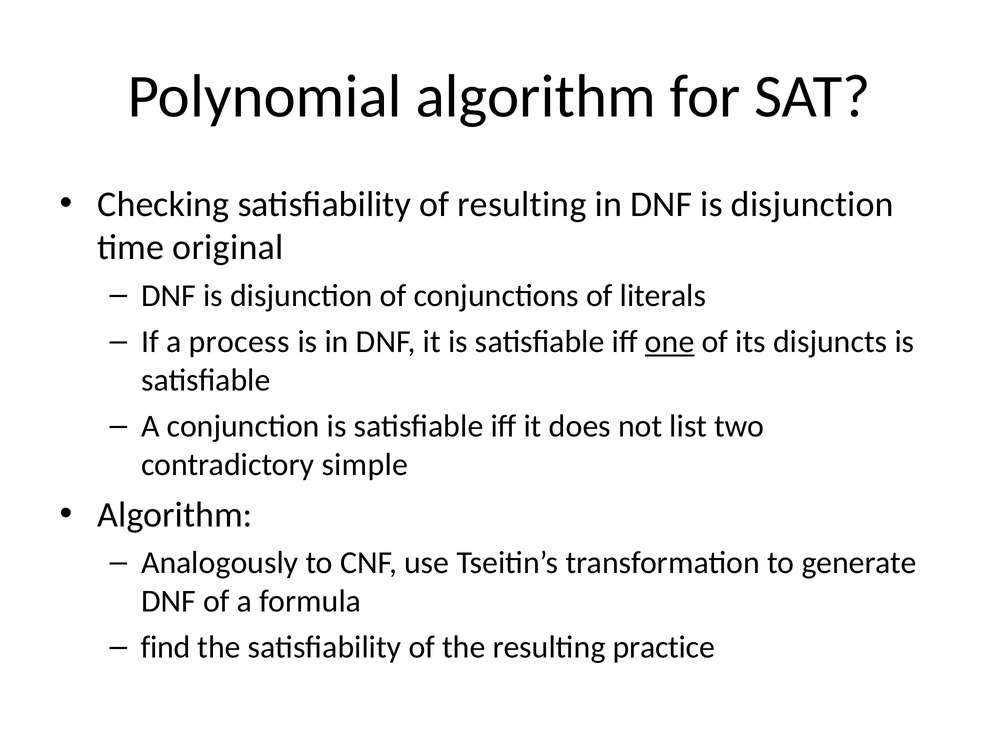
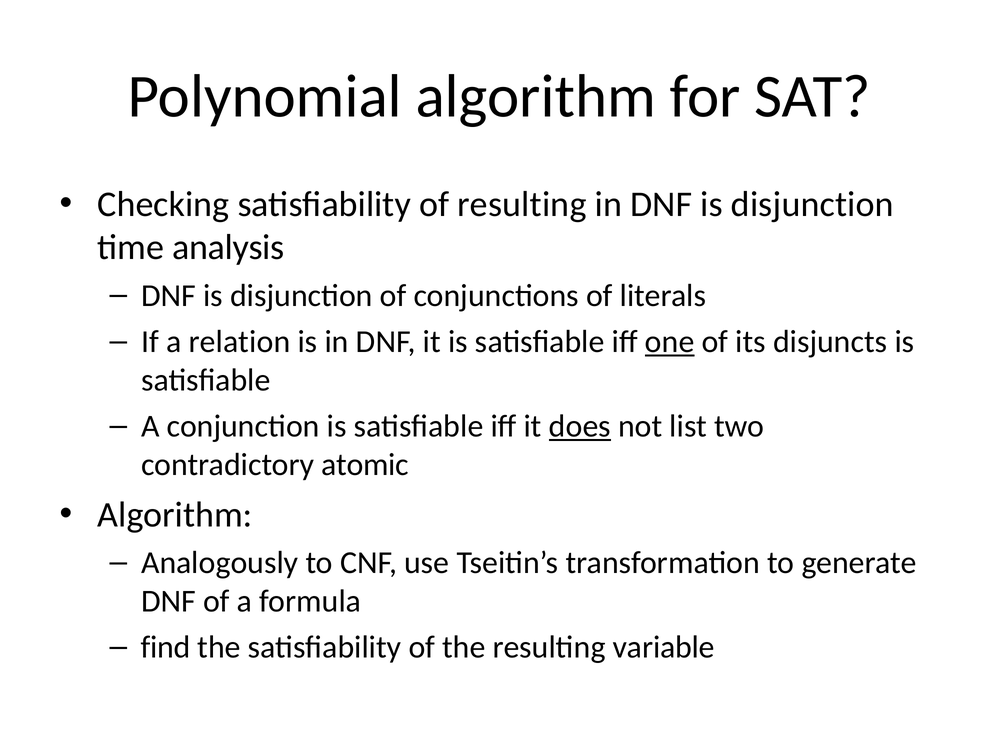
original: original -> analysis
process: process -> relation
does underline: none -> present
simple: simple -> atomic
practice: practice -> variable
